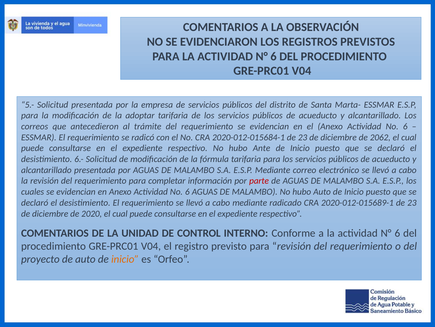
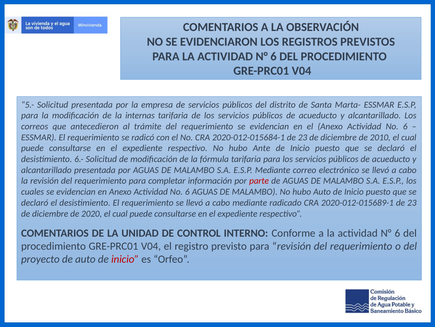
adoptar: adoptar -> internas
2062: 2062 -> 2010
inicio at (125, 259) colour: orange -> red
